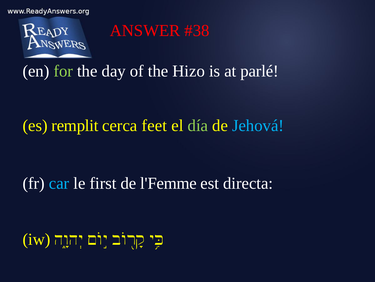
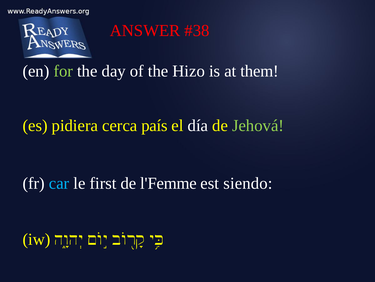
parlé: parlé -> them
remplit: remplit -> pidiera
feet: feet -> país
día colour: light green -> white
Jehová colour: light blue -> light green
directa: directa -> siendo
